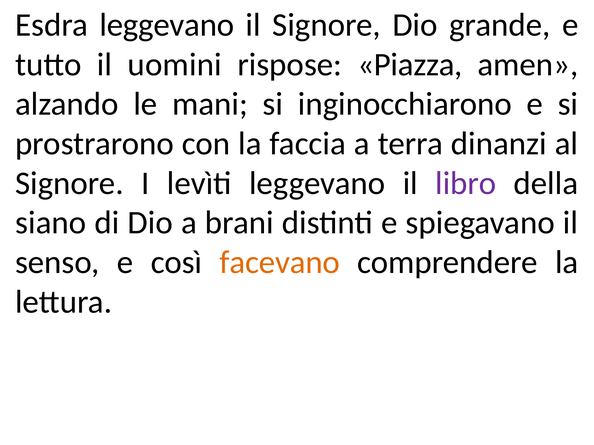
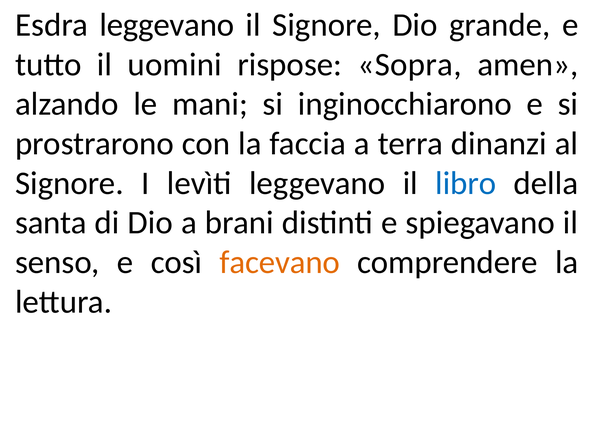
Piazza: Piazza -> Sopra
libro colour: purple -> blue
siano: siano -> santa
